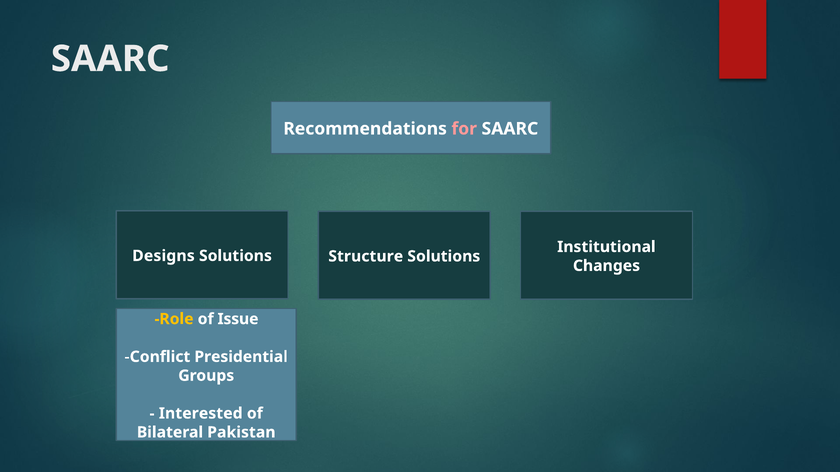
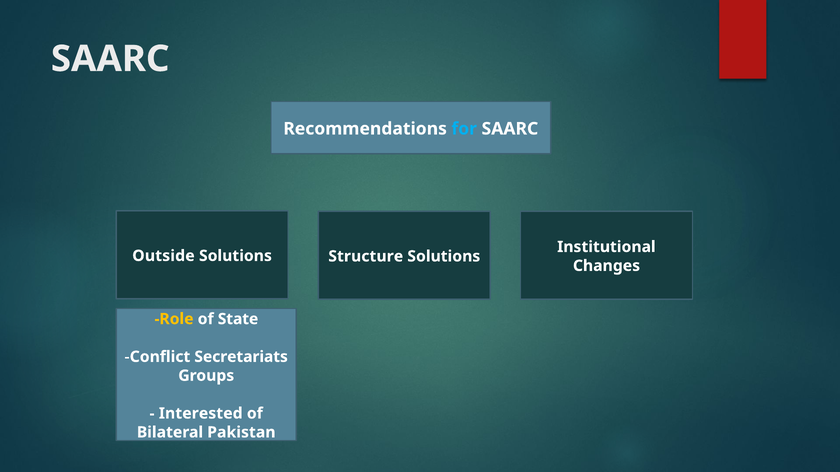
for colour: pink -> light blue
Designs: Designs -> Outside
Issue: Issue -> State
Presidential: Presidential -> Secretariats
